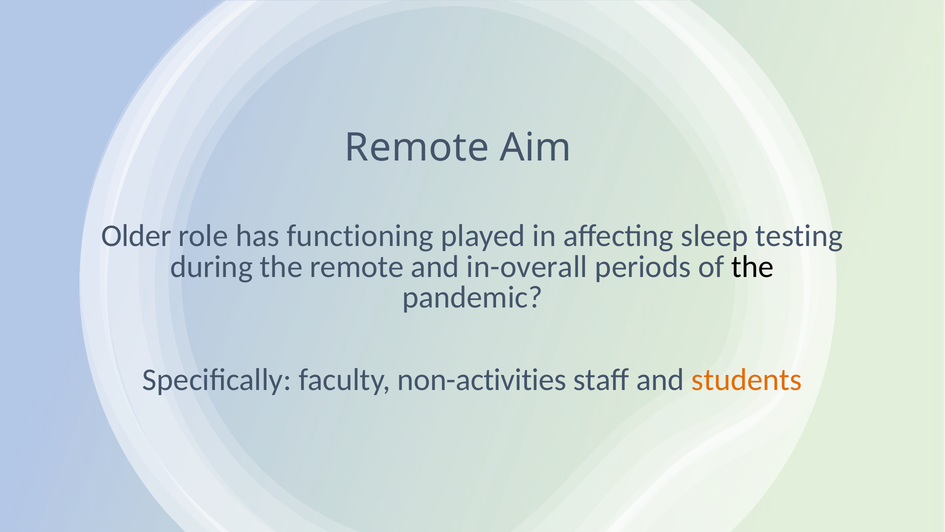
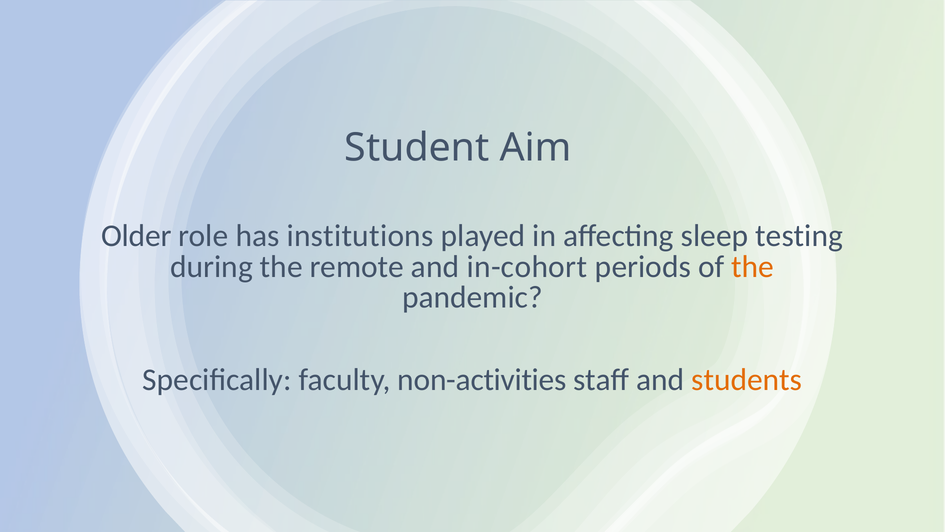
Remote at (417, 148): Remote -> Student
functioning: functioning -> institutions
in-overall: in-overall -> in-cohort
the at (753, 266) colour: black -> orange
